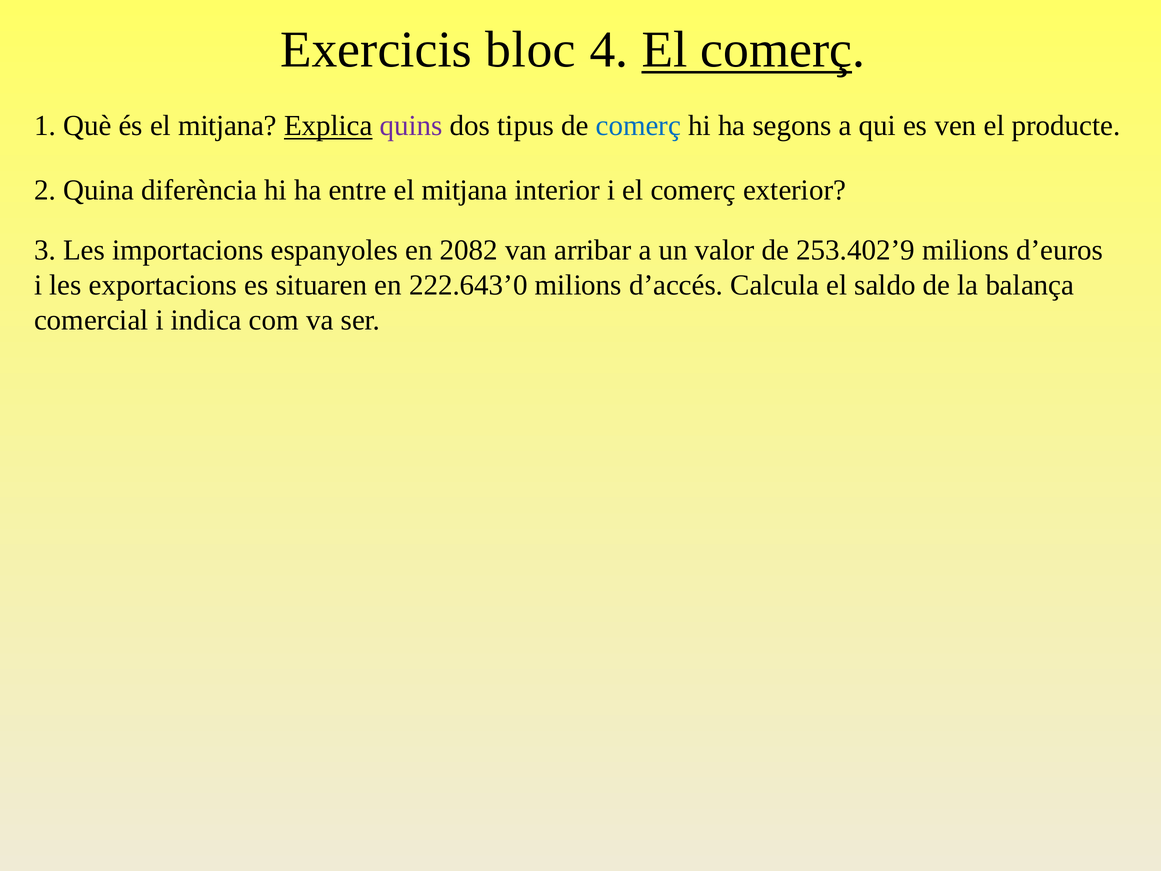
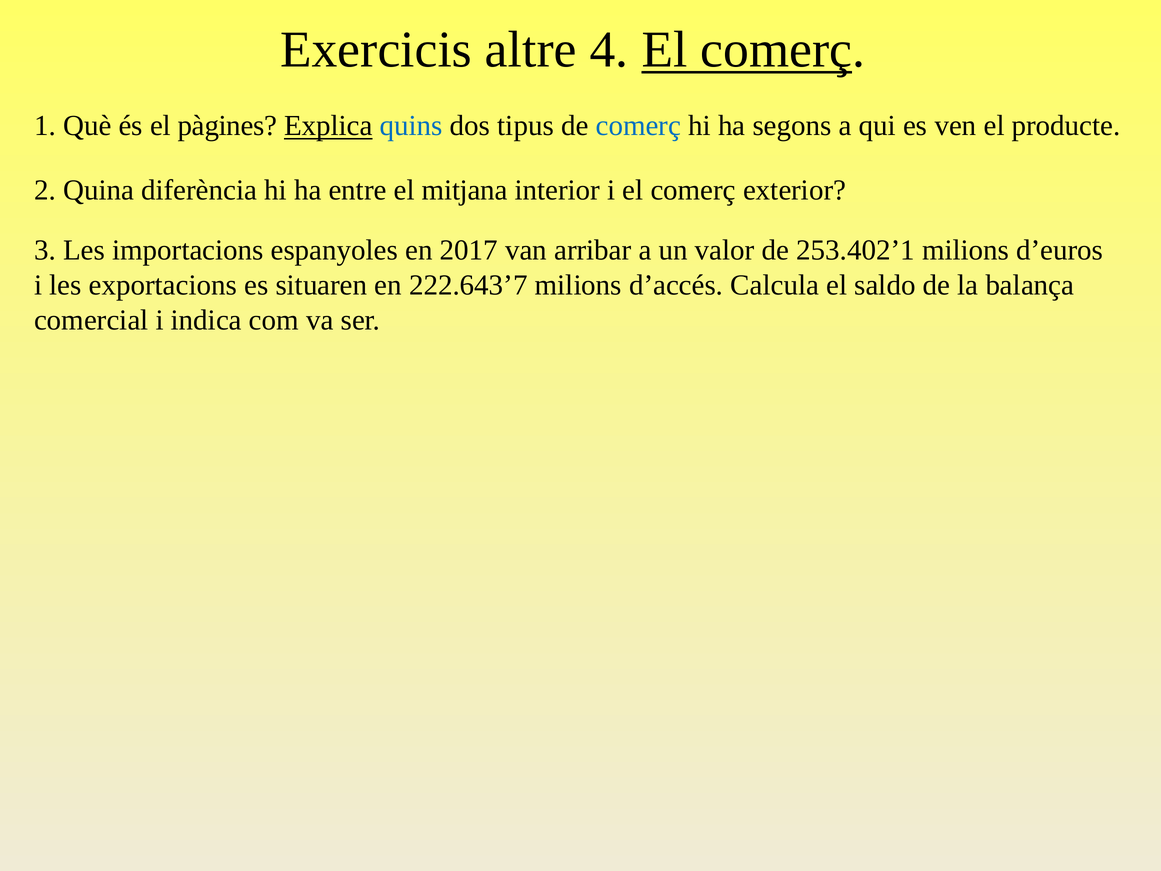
bloc: bloc -> altre
és el mitjana: mitjana -> pàgines
quins colour: purple -> blue
2082: 2082 -> 2017
253.402’9: 253.402’9 -> 253.402’1
222.643’0: 222.643’0 -> 222.643’7
